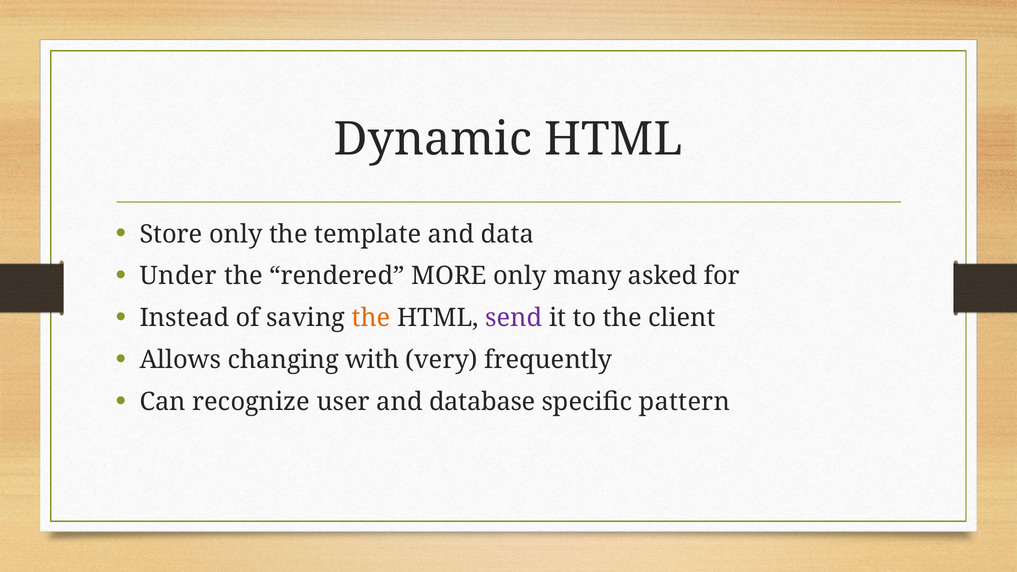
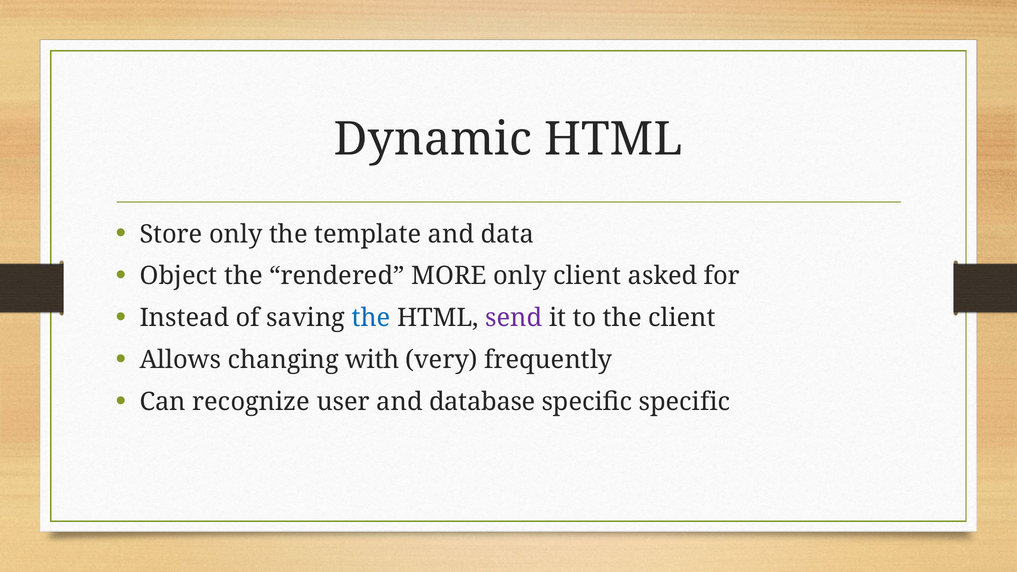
Under: Under -> Object
only many: many -> client
the at (371, 318) colour: orange -> blue
specific pattern: pattern -> specific
